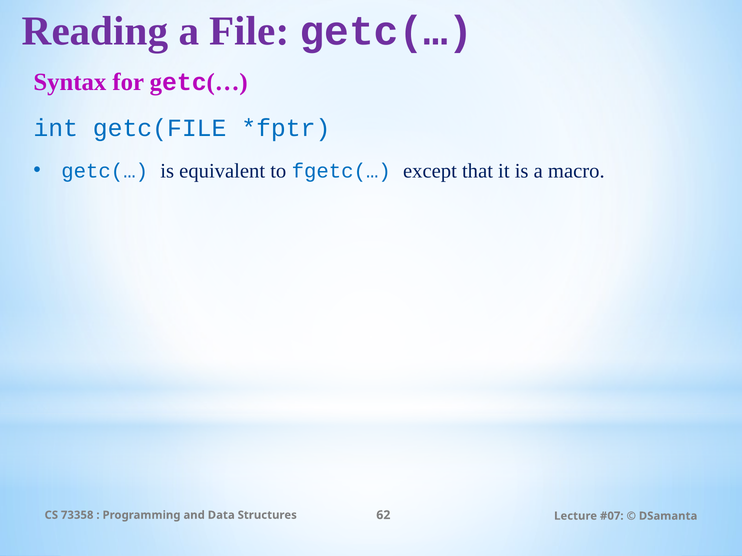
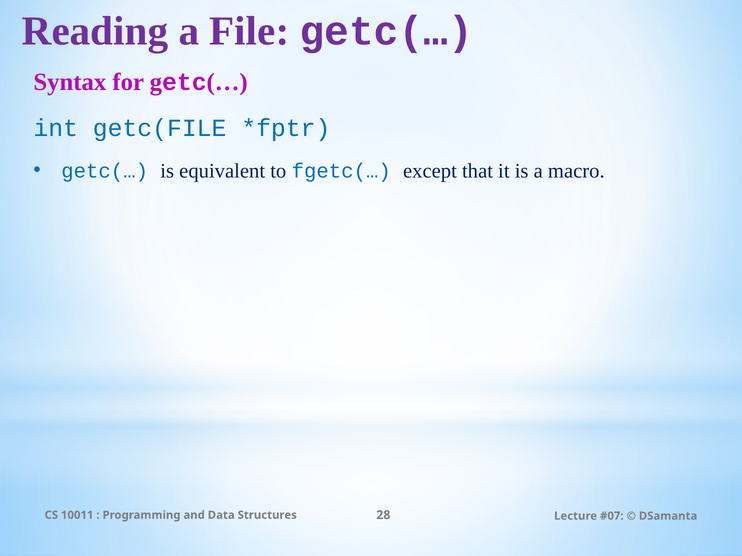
73358: 73358 -> 10011
62: 62 -> 28
